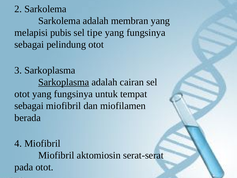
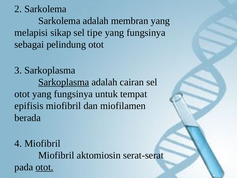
pubis: pubis -> sikap
sebagai at (29, 106): sebagai -> epifisis
otot at (44, 167) underline: none -> present
